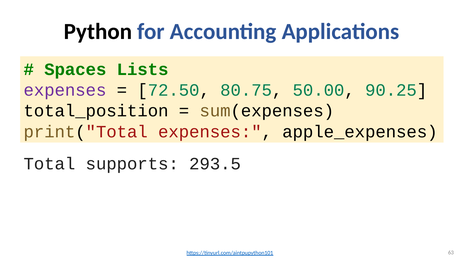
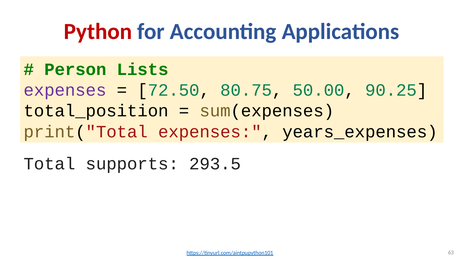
Python colour: black -> red
Spaces: Spaces -> Person
apple_expenses: apple_expenses -> years_expenses
